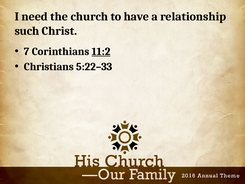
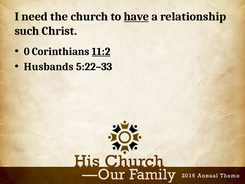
have underline: none -> present
7: 7 -> 0
Christians: Christians -> Husbands
